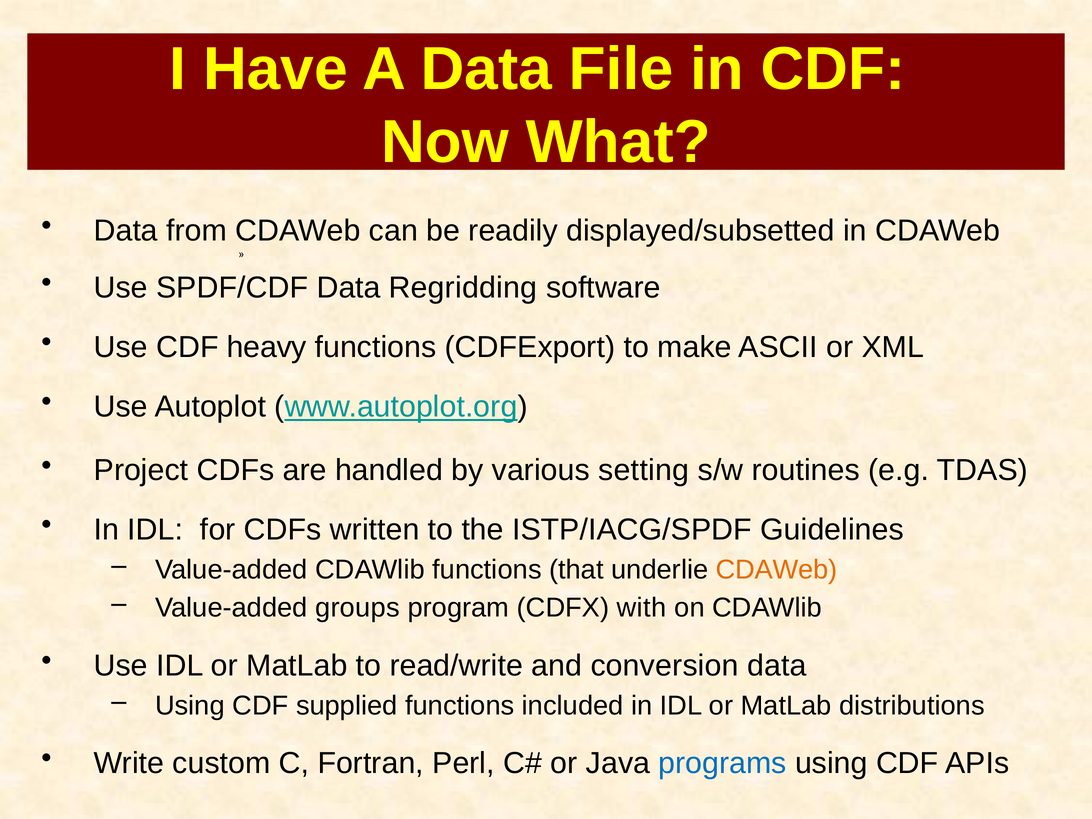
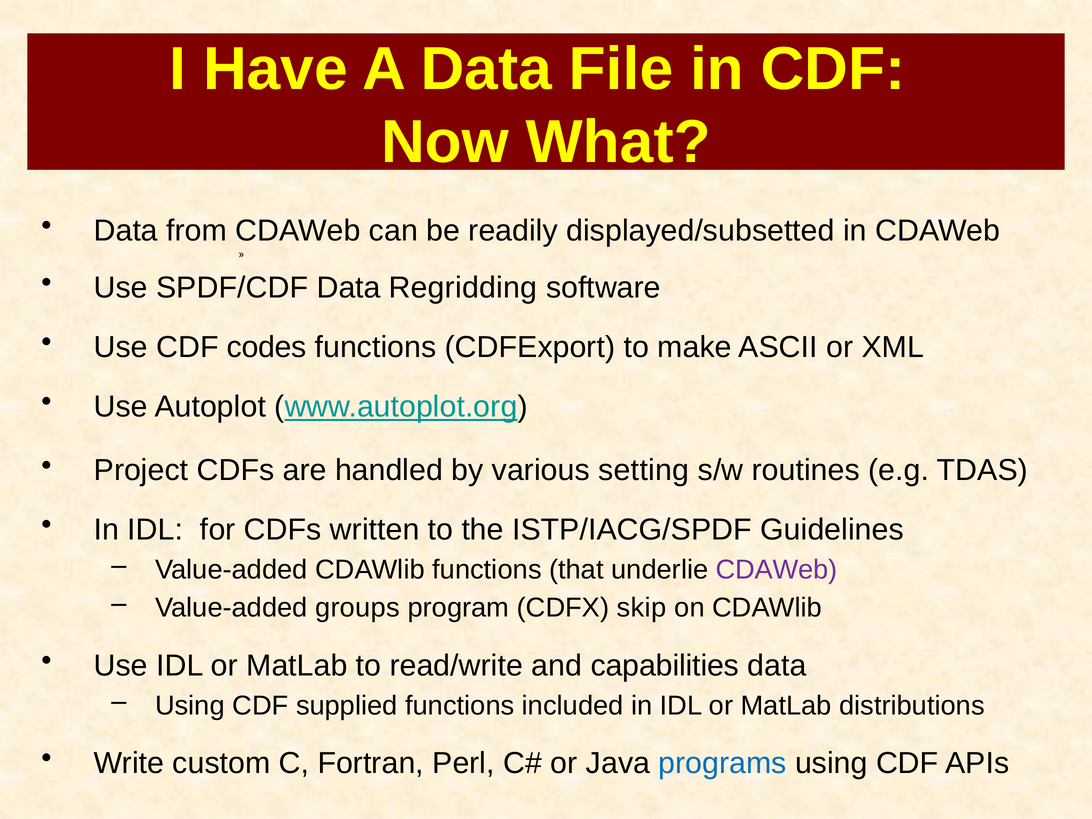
heavy: heavy -> codes
CDAWeb at (777, 570) colour: orange -> purple
with: with -> skip
conversion: conversion -> capabilities
